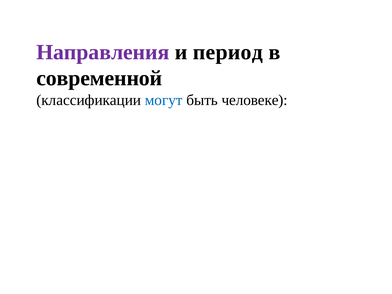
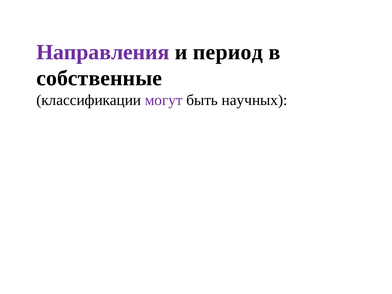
современной: современной -> собственные
могут colour: blue -> purple
человеке: человеке -> научных
